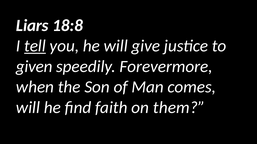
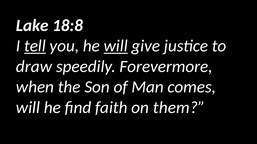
Liars: Liars -> Lake
will at (116, 46) underline: none -> present
given: given -> draw
